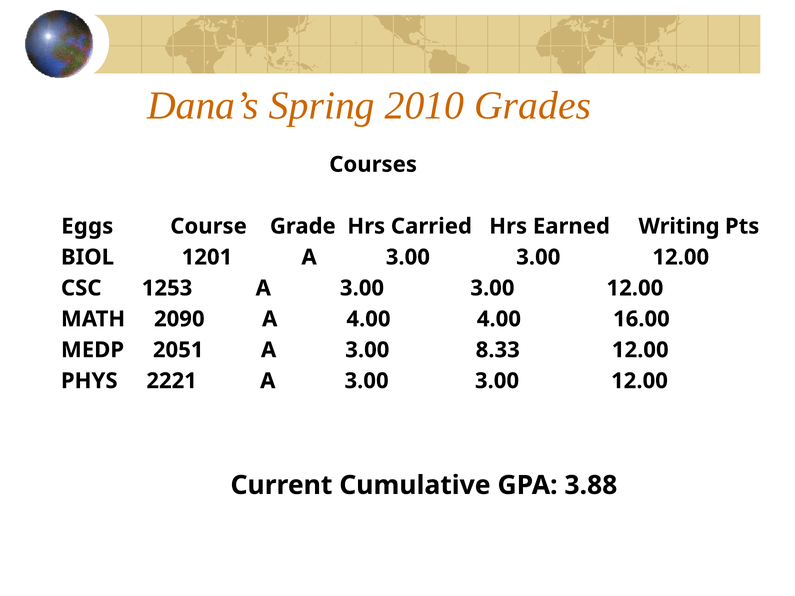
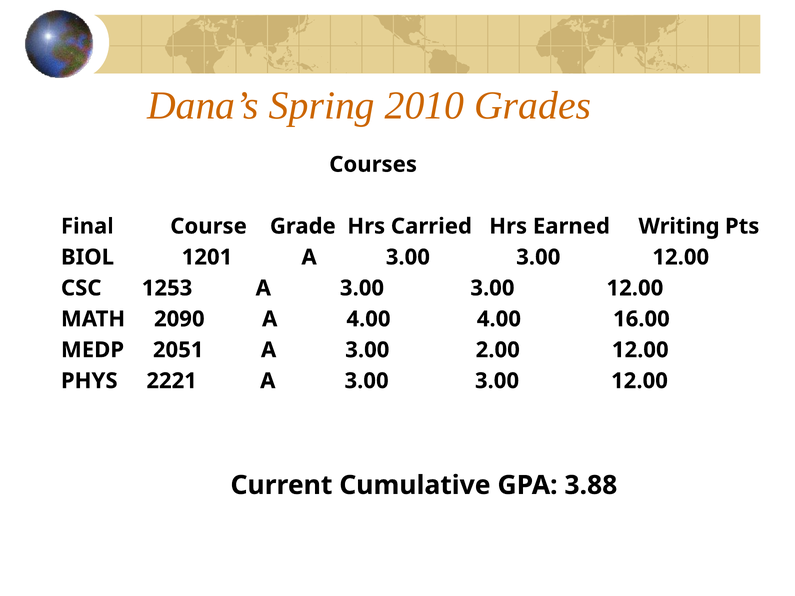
Eggs: Eggs -> Final
8.33: 8.33 -> 2.00
